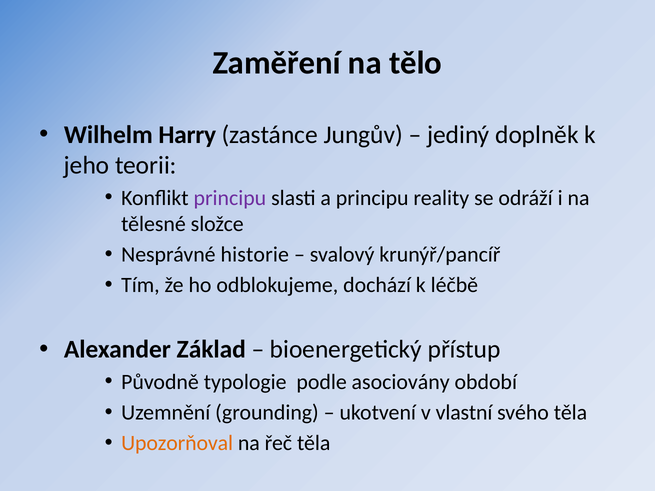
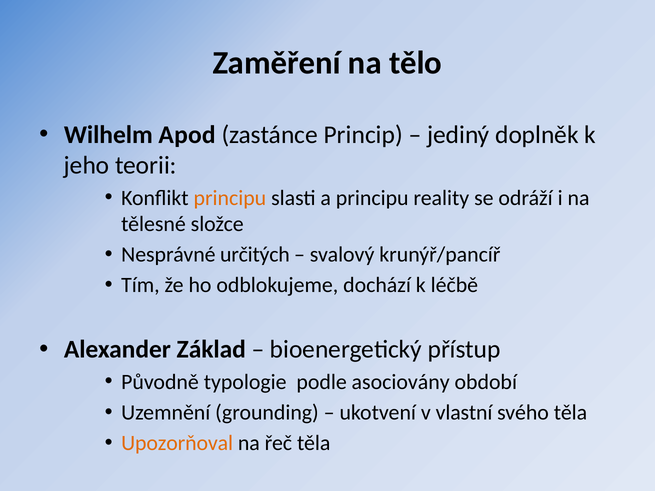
Harry: Harry -> Apod
Jungův: Jungův -> Princip
principu at (230, 198) colour: purple -> orange
historie: historie -> určitých
